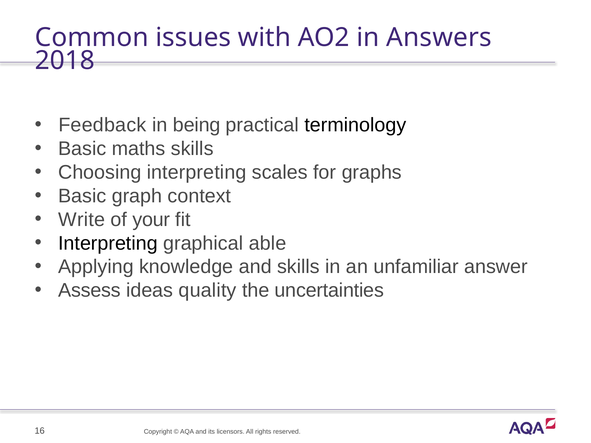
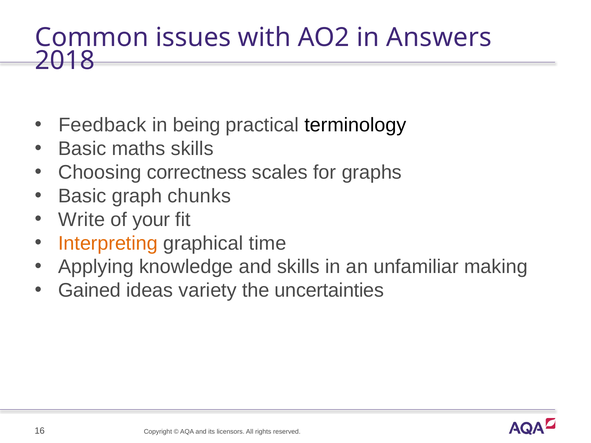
Choosing interpreting: interpreting -> correctness
context: context -> chunks
Interpreting at (108, 243) colour: black -> orange
able: able -> time
answer: answer -> making
Assess: Assess -> Gained
quality: quality -> variety
